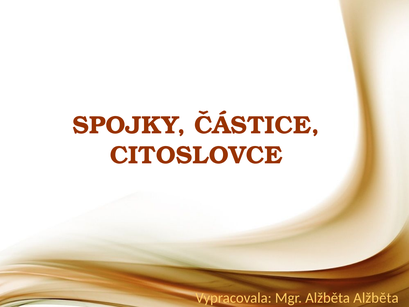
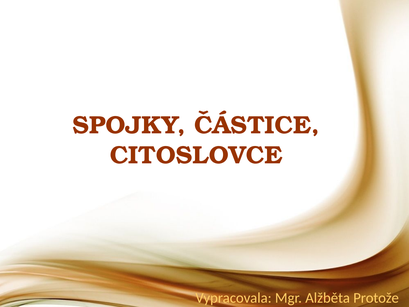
Alžběta Alžběta: Alžběta -> Protože
